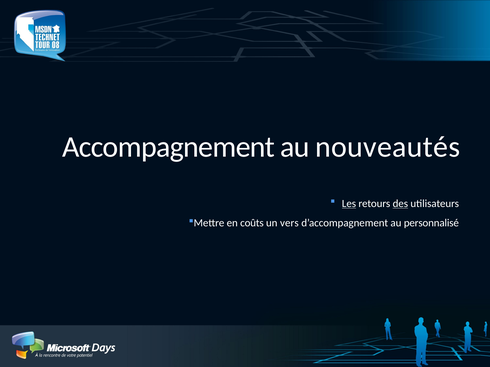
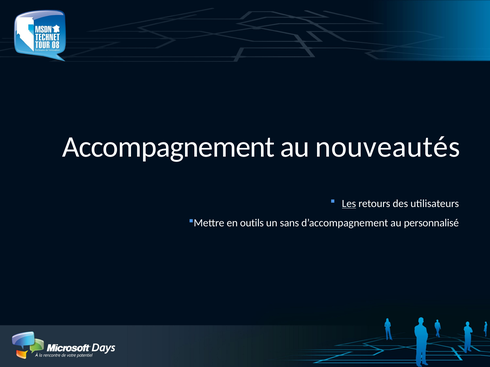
des underline: present -> none
coûts: coûts -> outils
vers: vers -> sans
